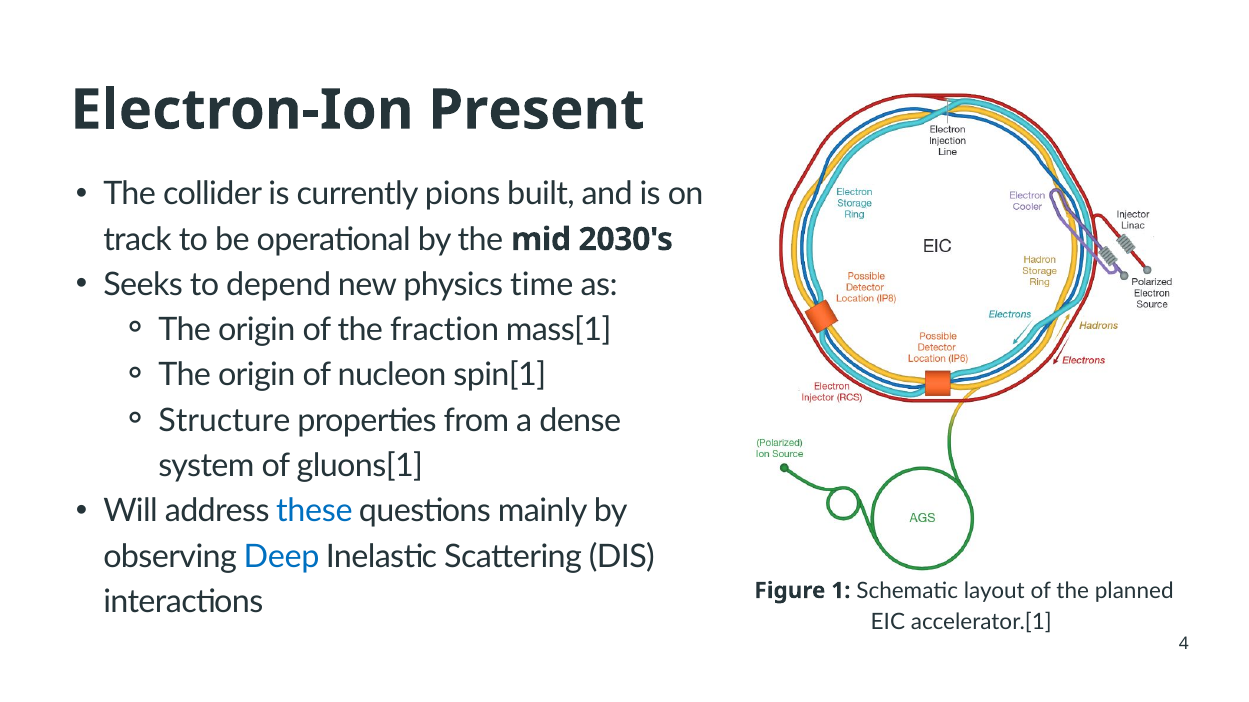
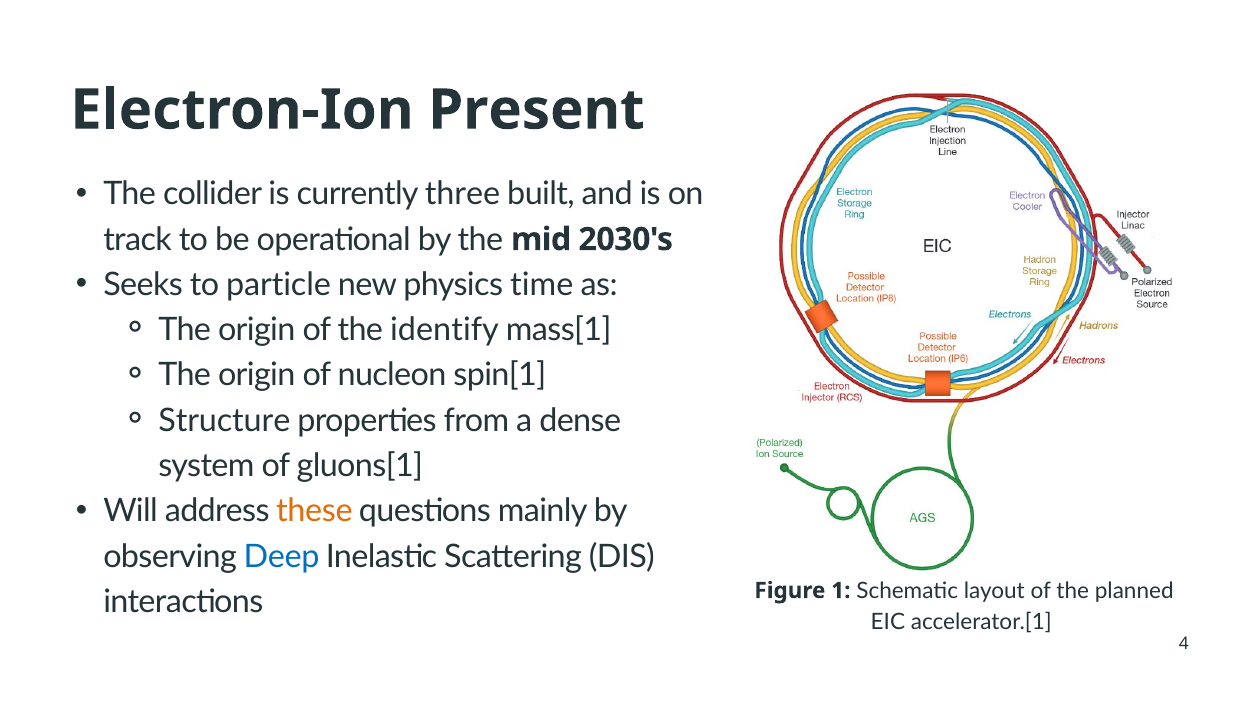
pions: pions -> three
depend: depend -> particle
fraction: fraction -> identify
these colour: blue -> orange
